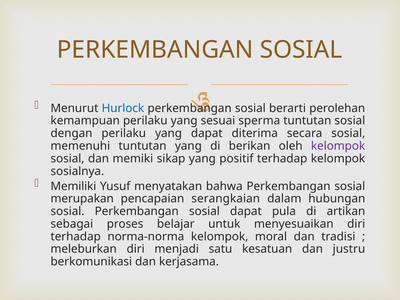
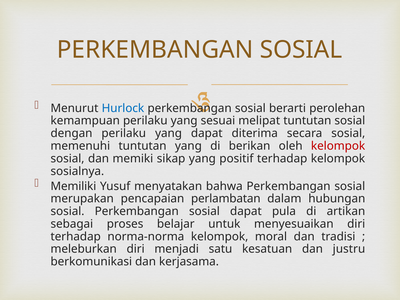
sperma: sperma -> melipat
kelompok at (338, 146) colour: purple -> red
serangkaian: serangkaian -> perlambatan
